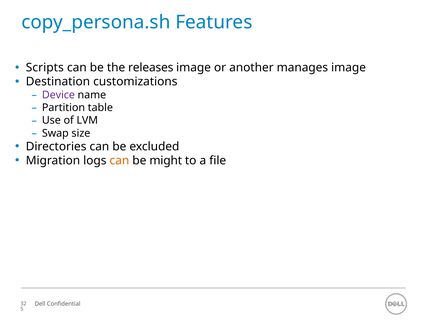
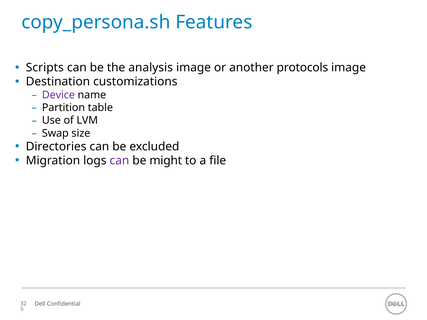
releases: releases -> analysis
manages: manages -> protocols
can at (119, 161) colour: orange -> purple
